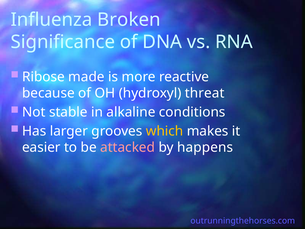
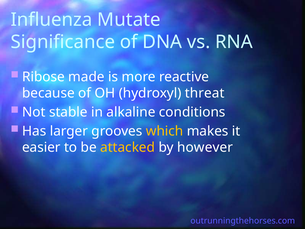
Broken: Broken -> Mutate
attacked colour: pink -> yellow
happens: happens -> however
